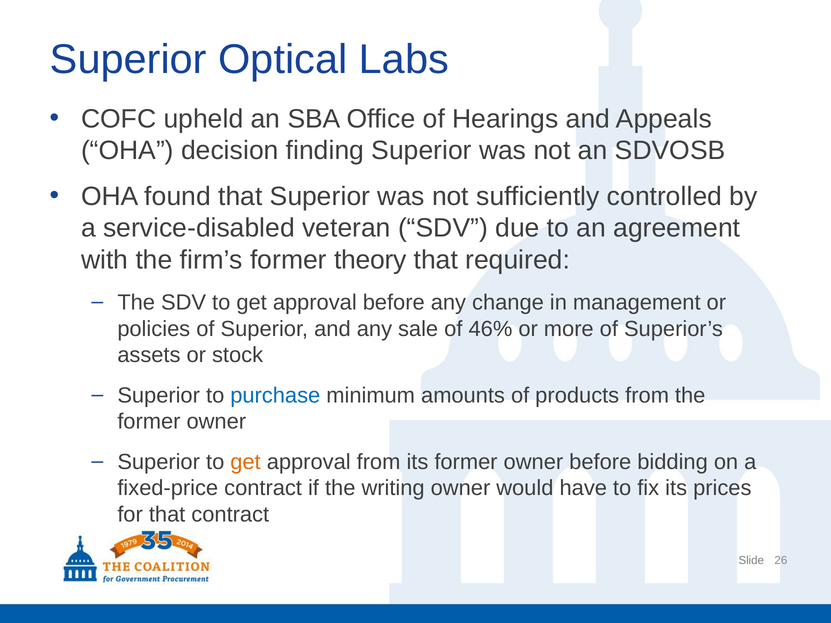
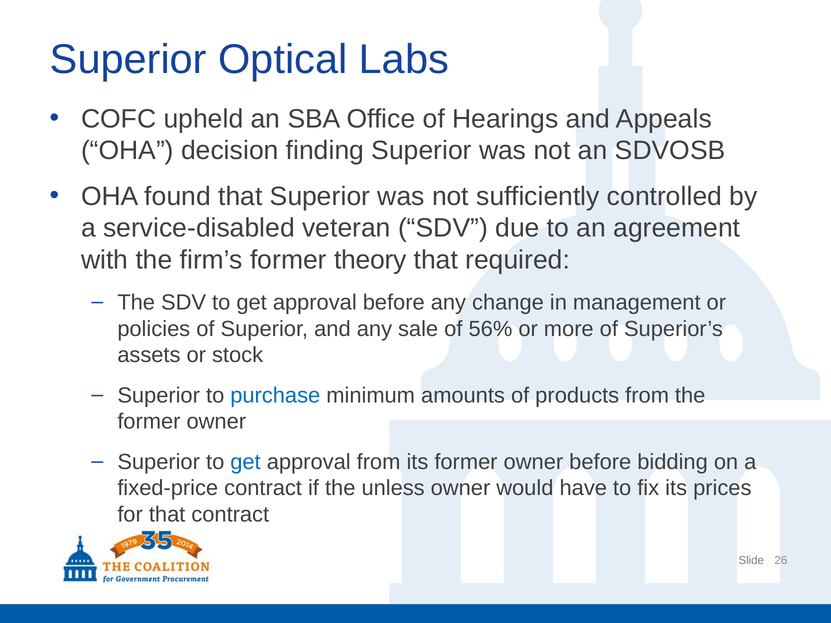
46%: 46% -> 56%
get at (245, 462) colour: orange -> blue
writing: writing -> unless
